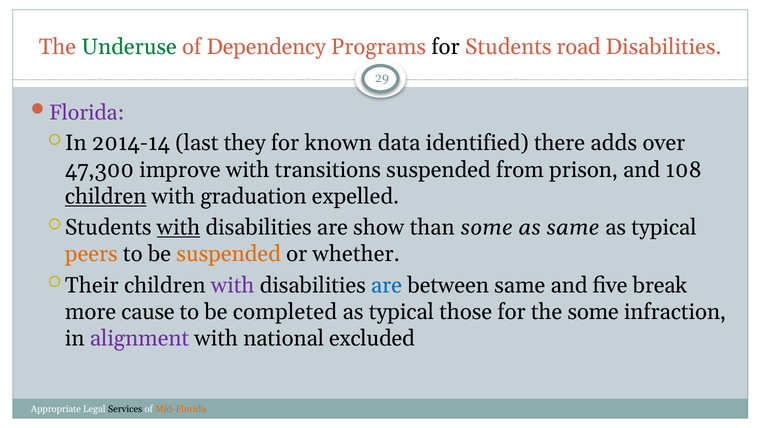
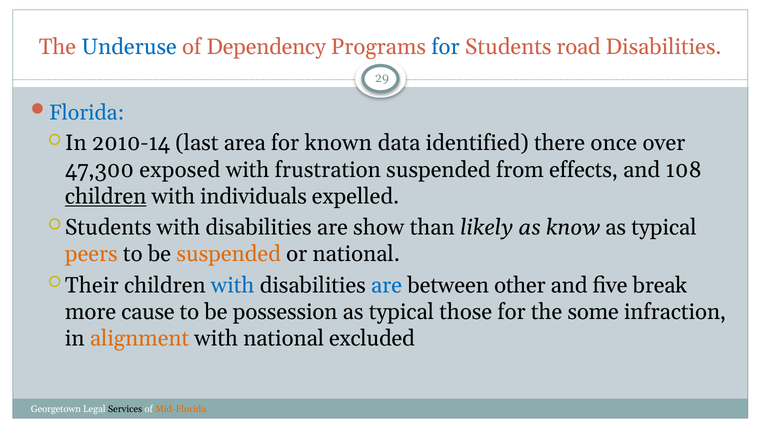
Underuse colour: green -> blue
for at (445, 47) colour: black -> blue
Florida colour: purple -> blue
2014-14: 2014-14 -> 2010-14
they: they -> area
adds: adds -> once
improve: improve -> exposed
transitions: transitions -> frustration
prison: prison -> effects
graduation: graduation -> individuals
with at (179, 228) underline: present -> none
than some: some -> likely
as same: same -> know
or whether: whether -> national
with at (233, 285) colour: purple -> blue
between same: same -> other
completed: completed -> possession
alignment colour: purple -> orange
Appropriate: Appropriate -> Georgetown
